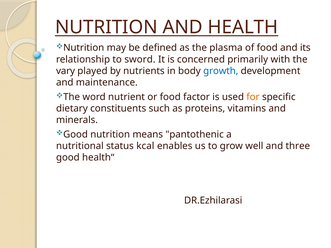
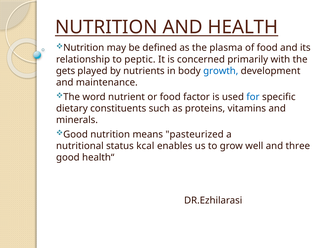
sword: sword -> peptic
vary: vary -> gets
for colour: orange -> blue
pantothenic: pantothenic -> pasteurized
